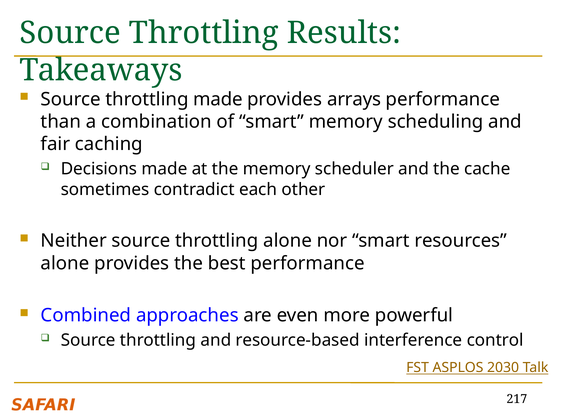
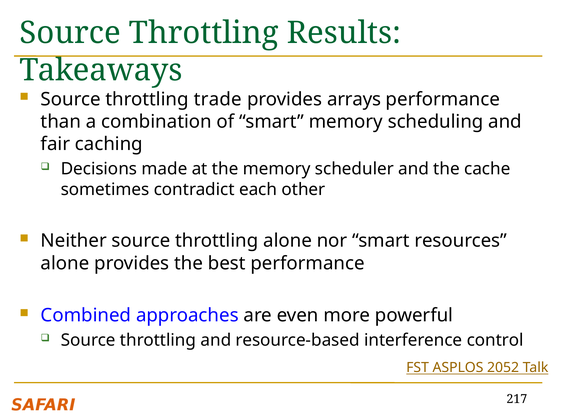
throttling made: made -> trade
2030: 2030 -> 2052
